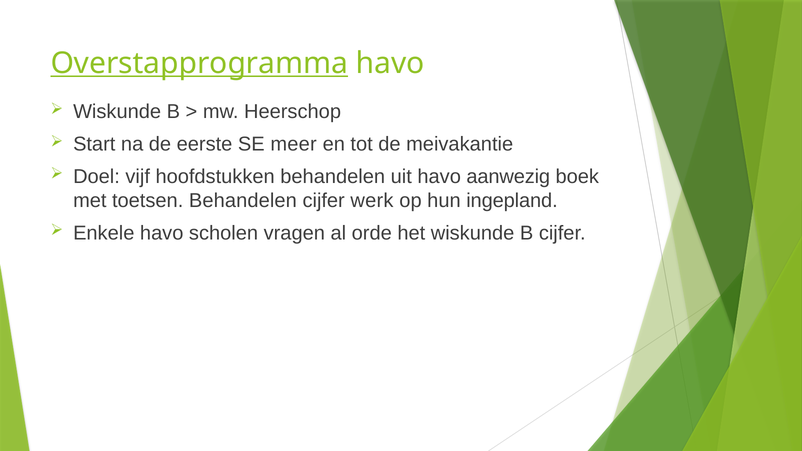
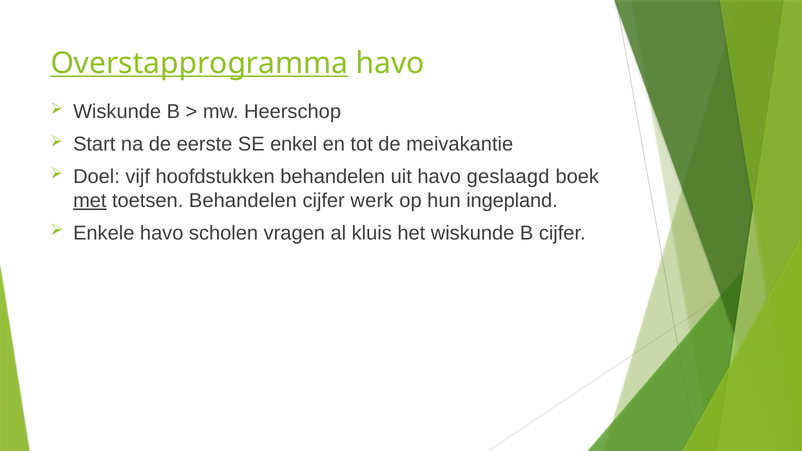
meer: meer -> enkel
aanwezig: aanwezig -> geslaagd
met underline: none -> present
orde: orde -> kluis
